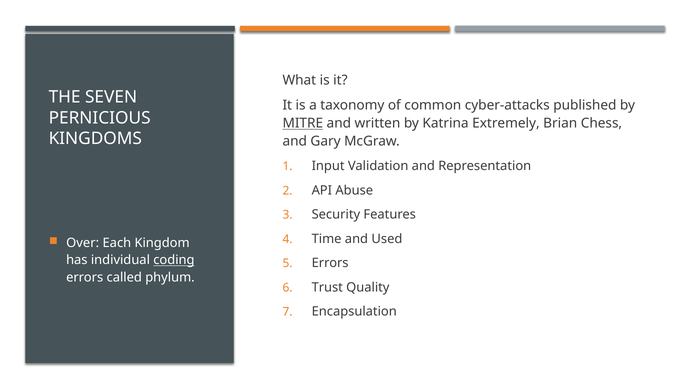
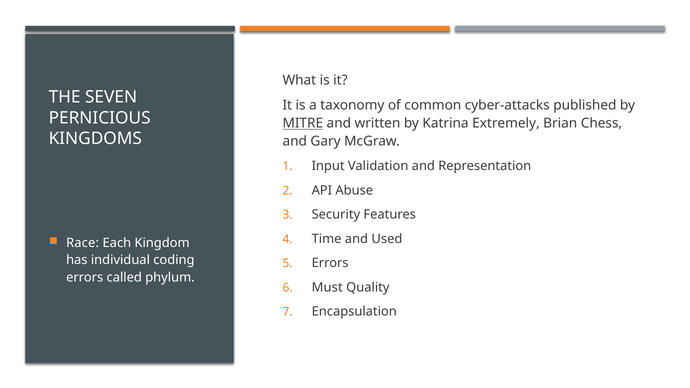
Over: Over -> Race
coding underline: present -> none
Trust: Trust -> Must
